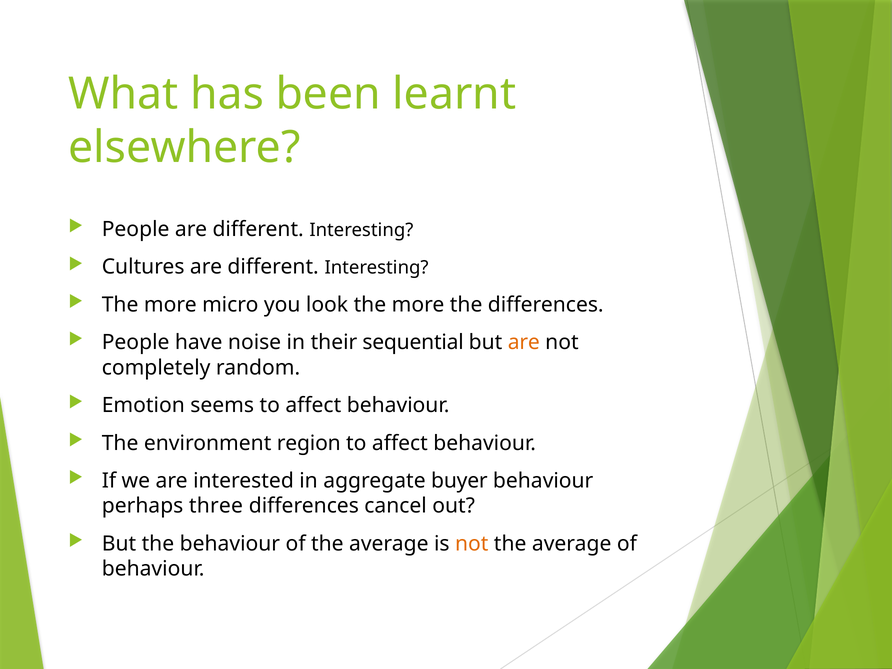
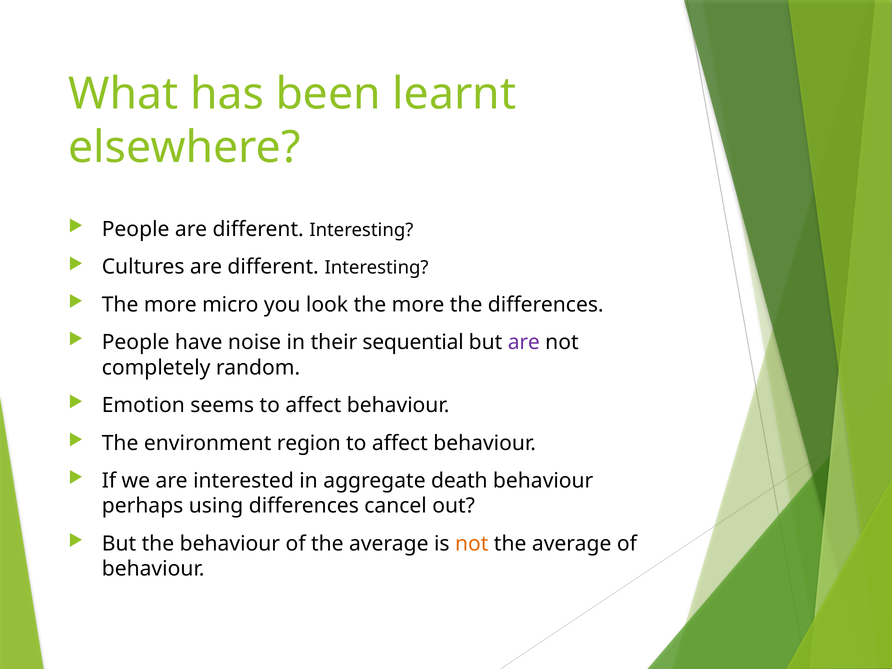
are at (524, 342) colour: orange -> purple
buyer: buyer -> death
three: three -> using
